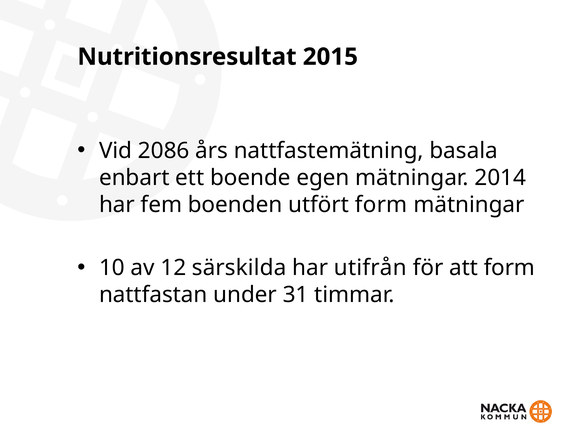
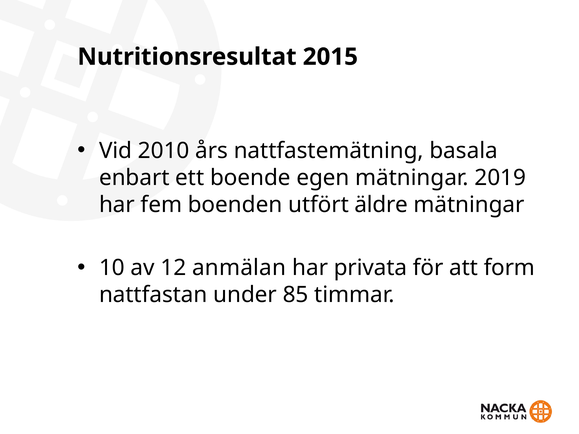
2086: 2086 -> 2010
2014: 2014 -> 2019
utfört form: form -> äldre
särskilda: särskilda -> anmälan
utifrån: utifrån -> privata
31: 31 -> 85
